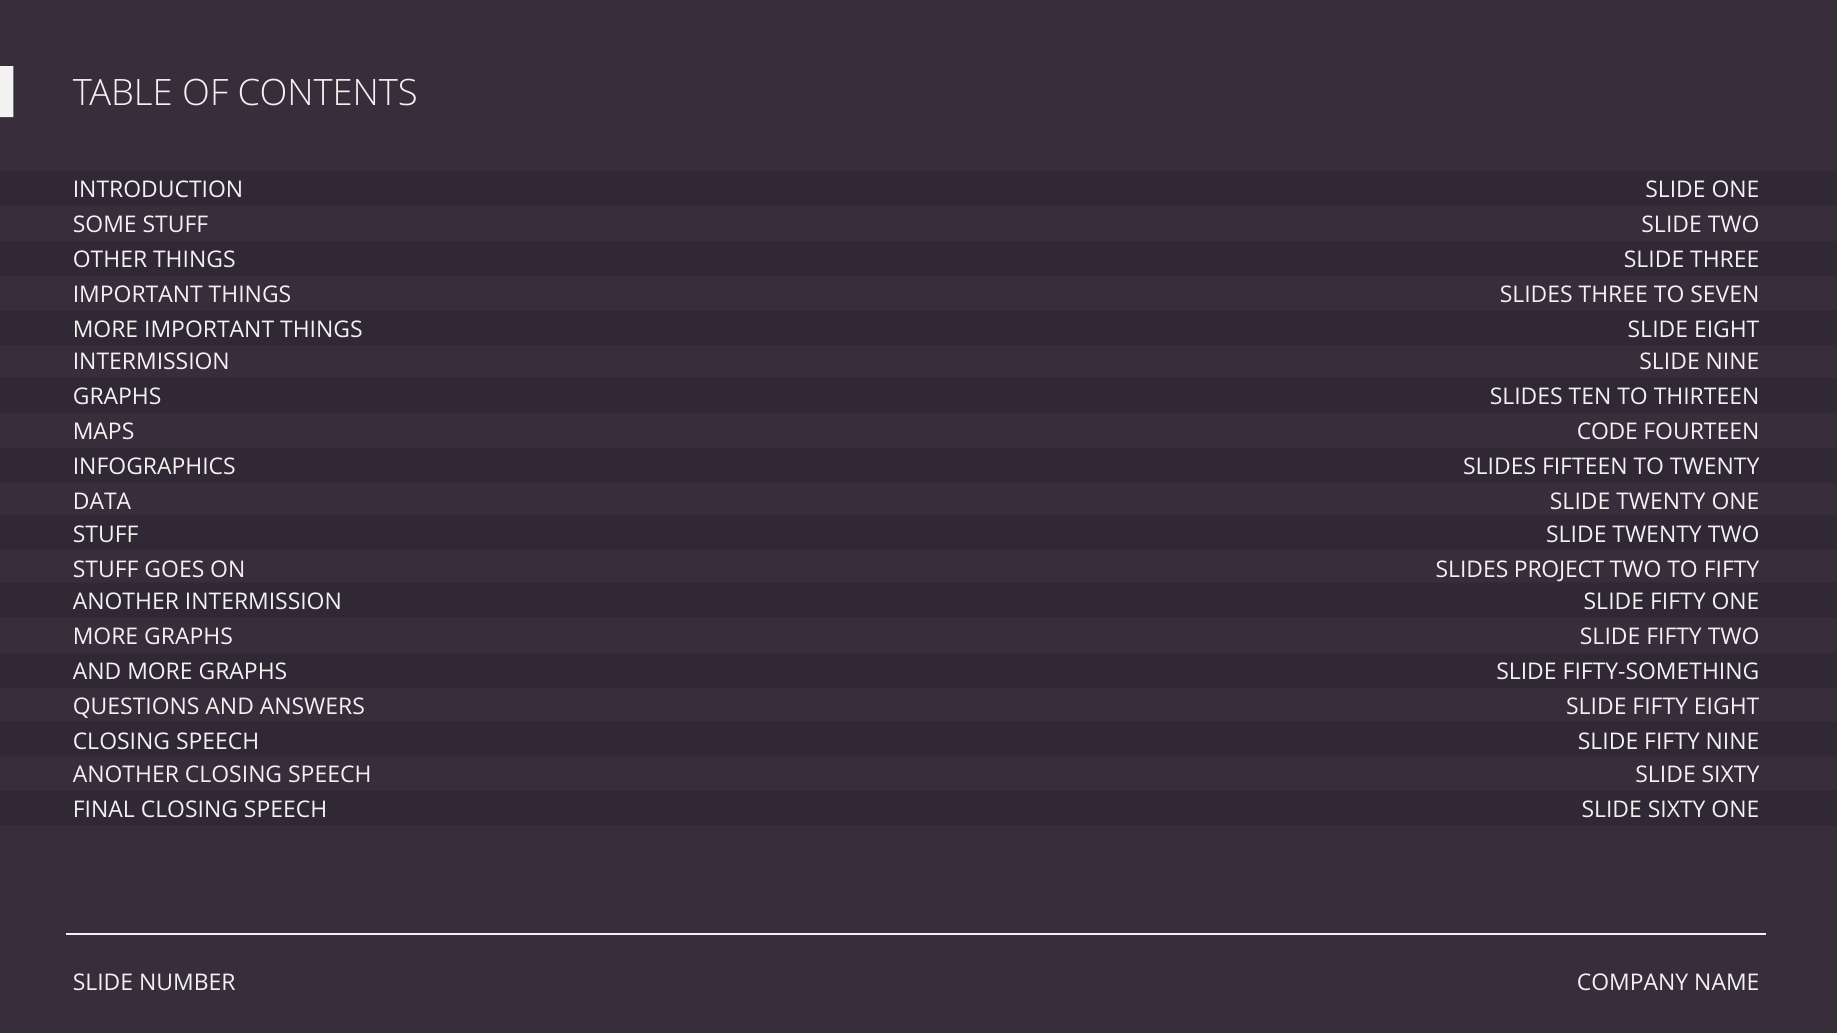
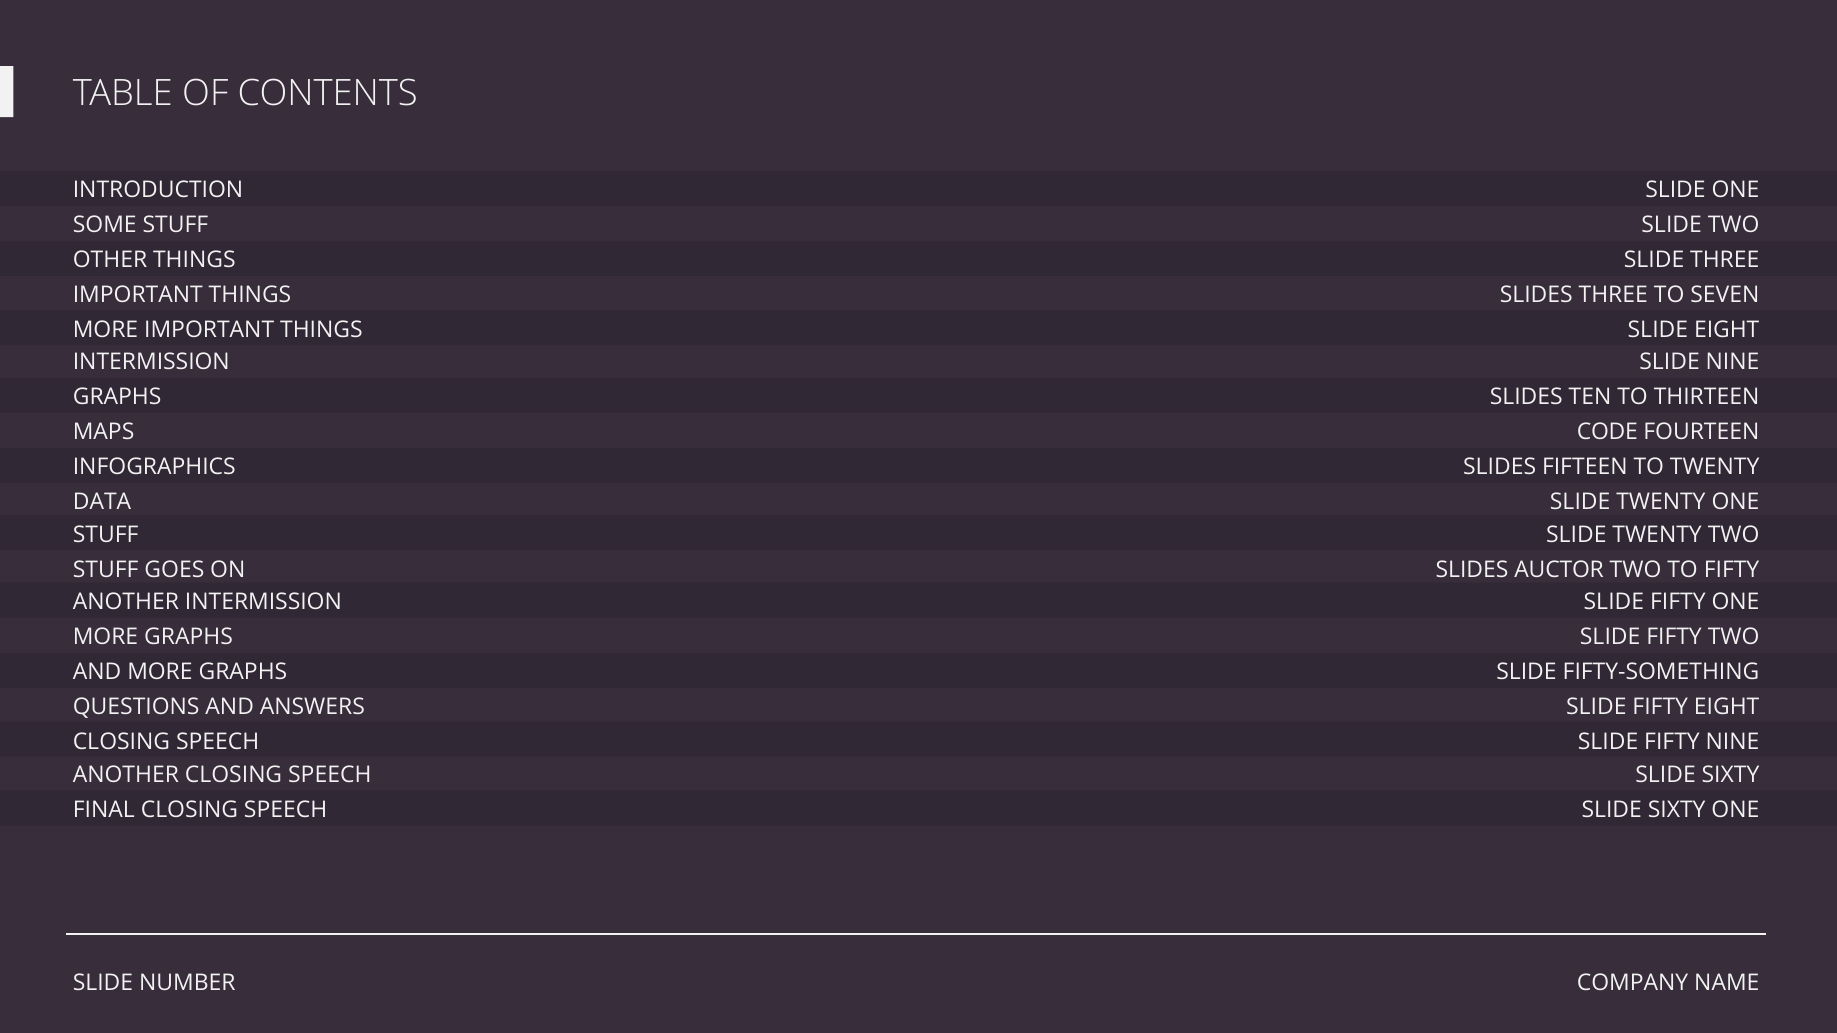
PROJECT: PROJECT -> AUCTOR
